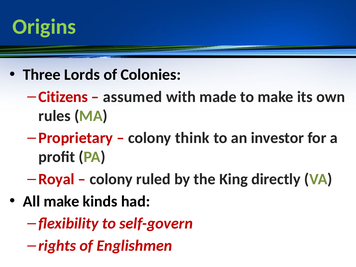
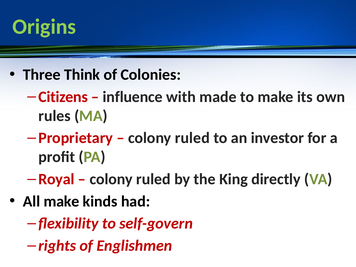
Lords: Lords -> Think
assumed: assumed -> influence
think at (192, 138): think -> ruled
